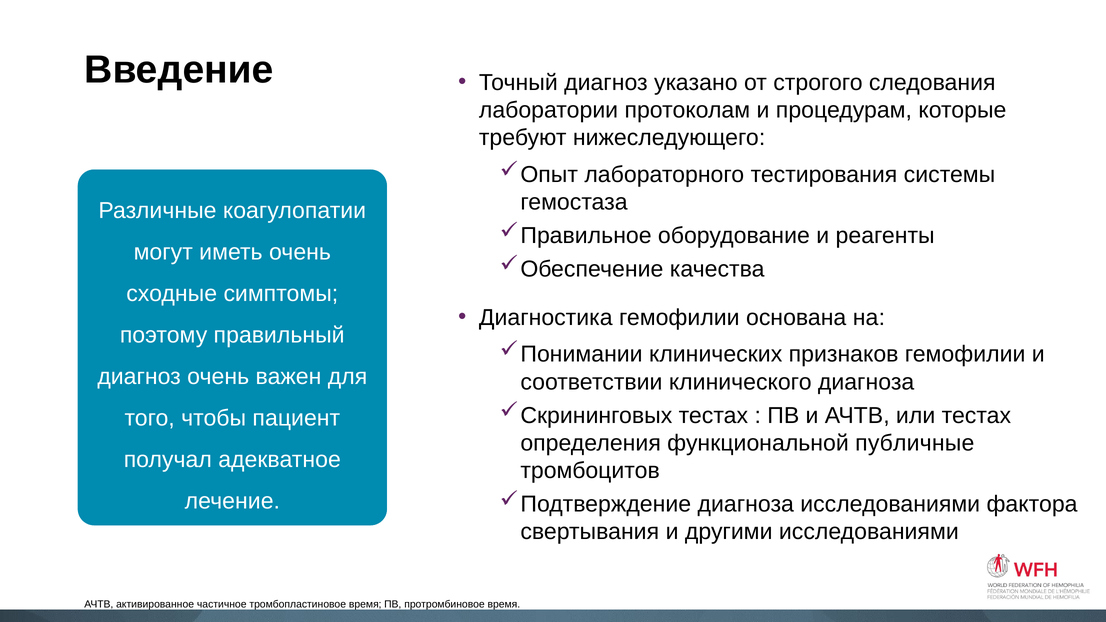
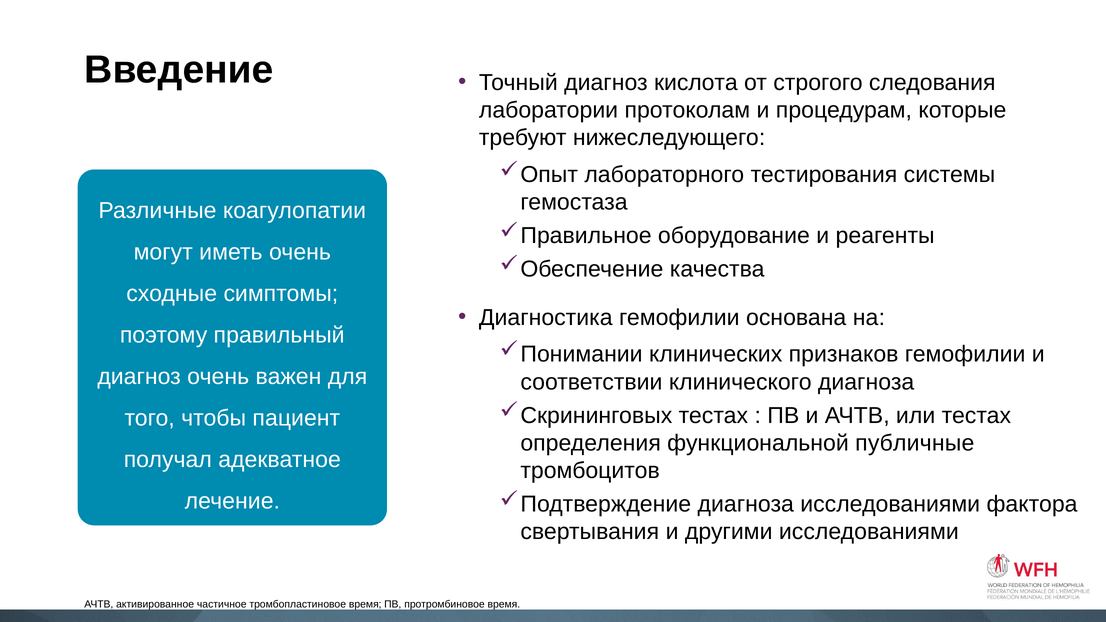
указано: указано -> кислота
